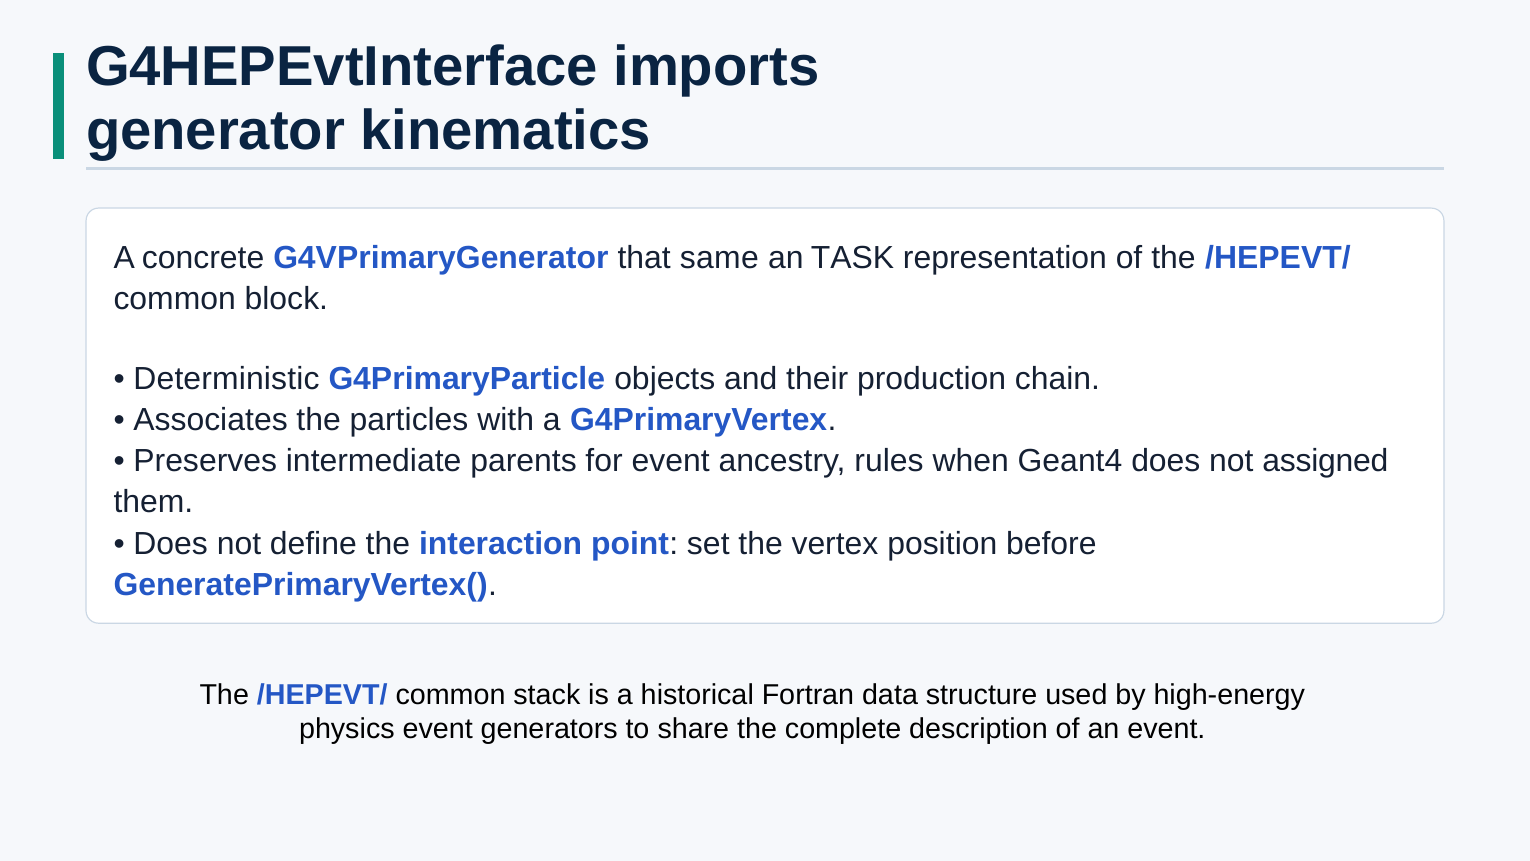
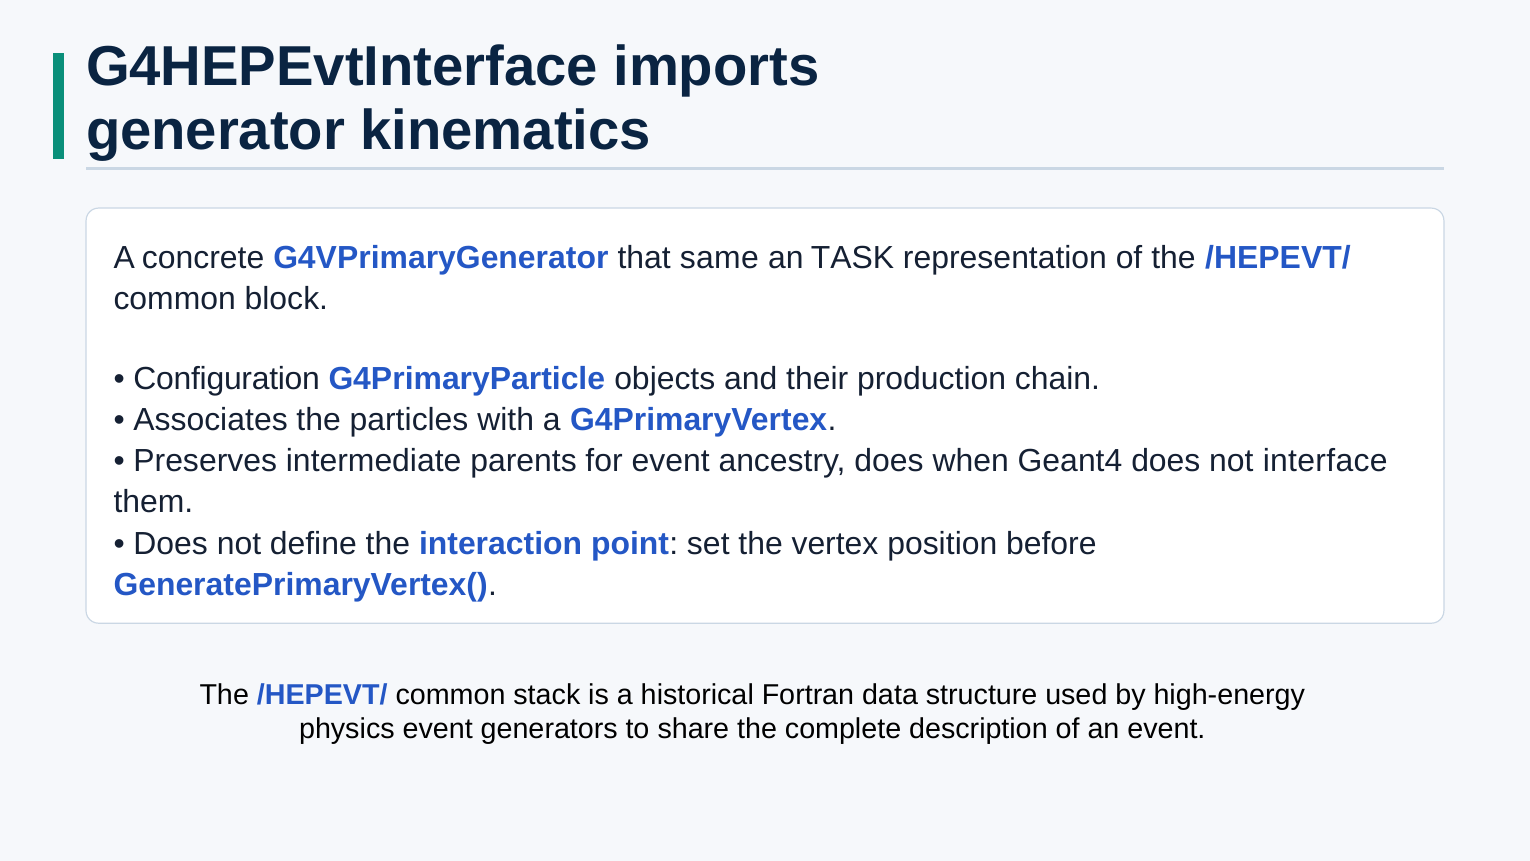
Deterministic: Deterministic -> Configuration
ancestry rules: rules -> does
assigned: assigned -> interface
